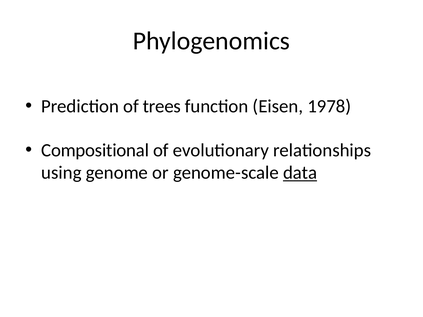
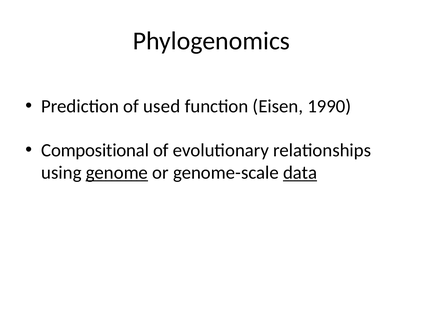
trees: trees -> used
1978: 1978 -> 1990
genome underline: none -> present
